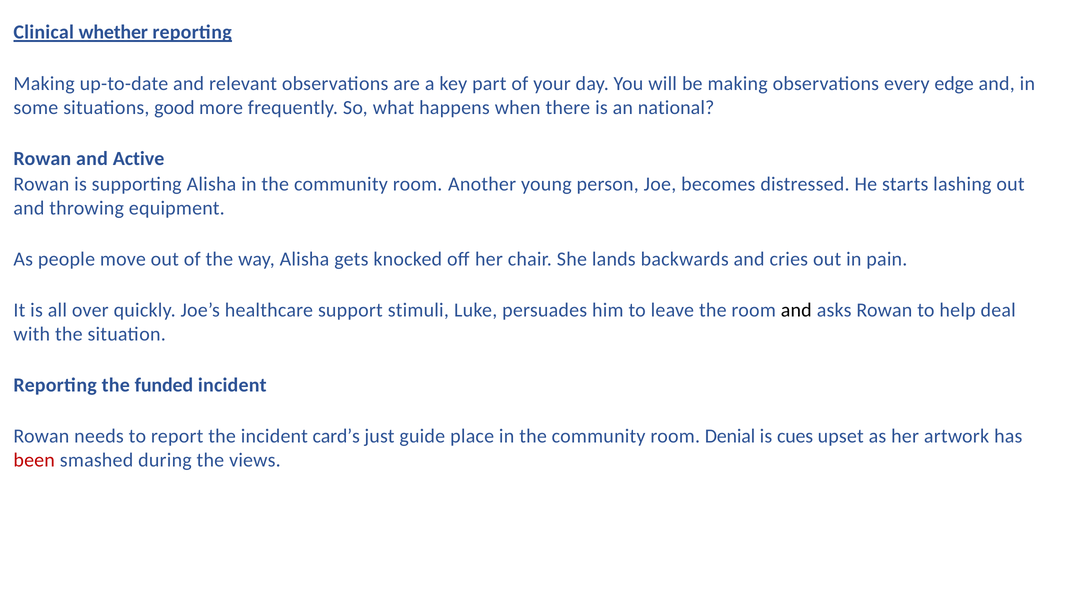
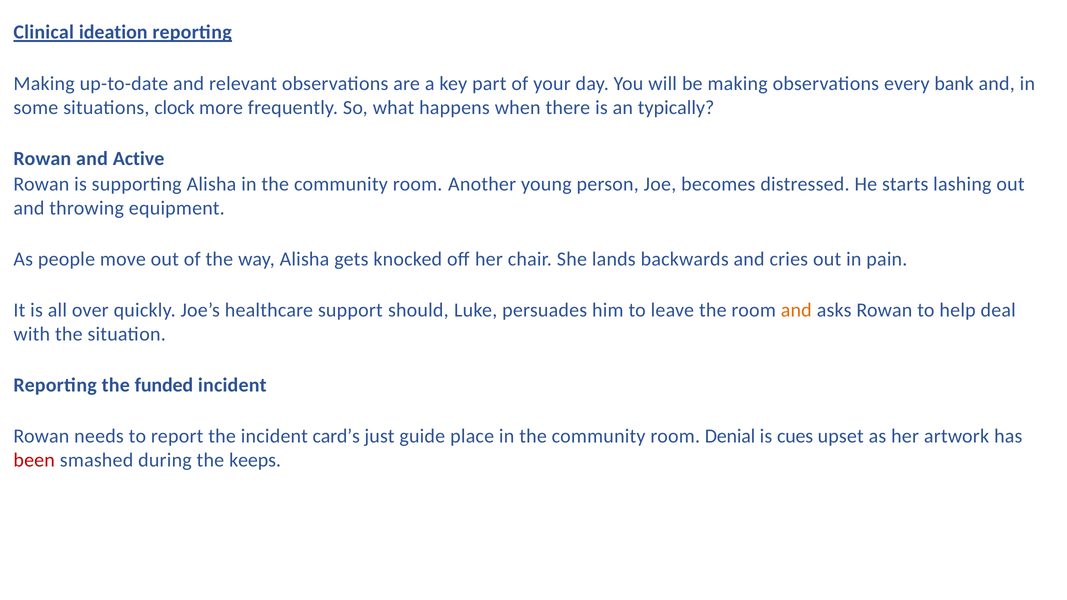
whether: whether -> ideation
edge: edge -> bank
good: good -> clock
national: national -> typically
stimuli: stimuli -> should
and at (796, 310) colour: black -> orange
views: views -> keeps
